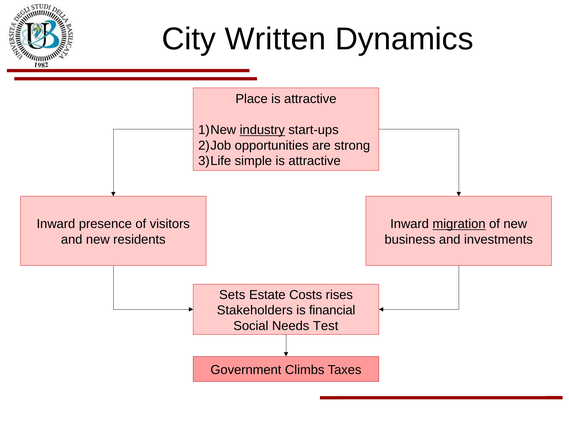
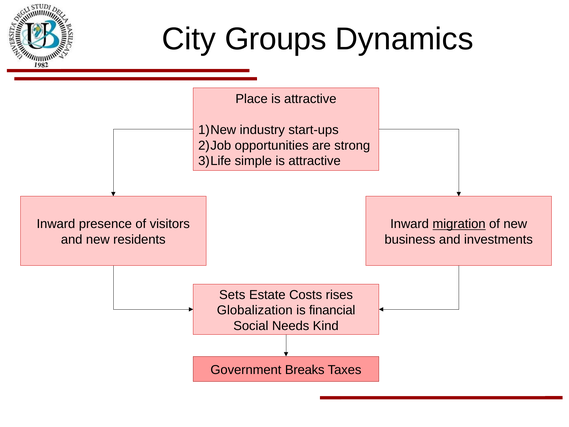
Written: Written -> Groups
industry underline: present -> none
Stakeholders: Stakeholders -> Globalization
Test: Test -> Kind
Climbs: Climbs -> Breaks
